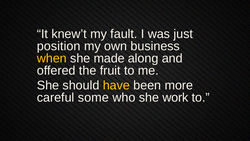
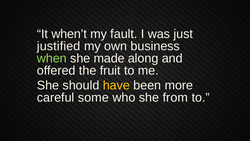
knew’t: knew’t -> when’t
position: position -> justified
when colour: yellow -> light green
work: work -> from
